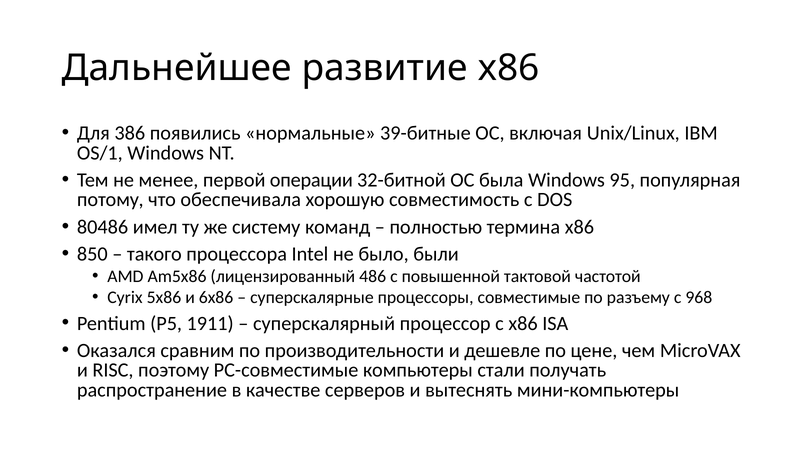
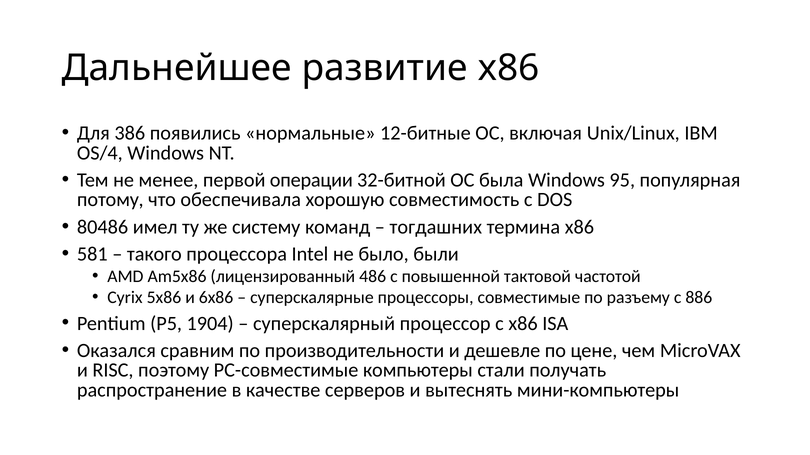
39-битные: 39-битные -> 12-битные
OS/1: OS/1 -> OS/4
полностью: полностью -> тогдашних
850: 850 -> 581
968: 968 -> 886
1911: 1911 -> 1904
